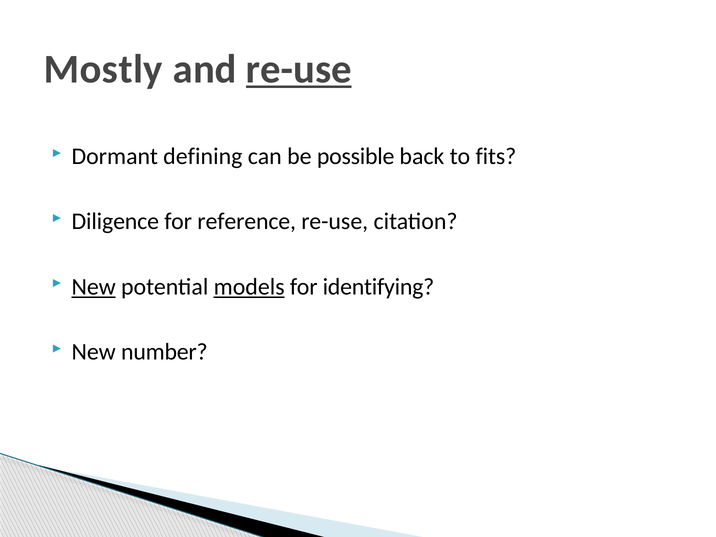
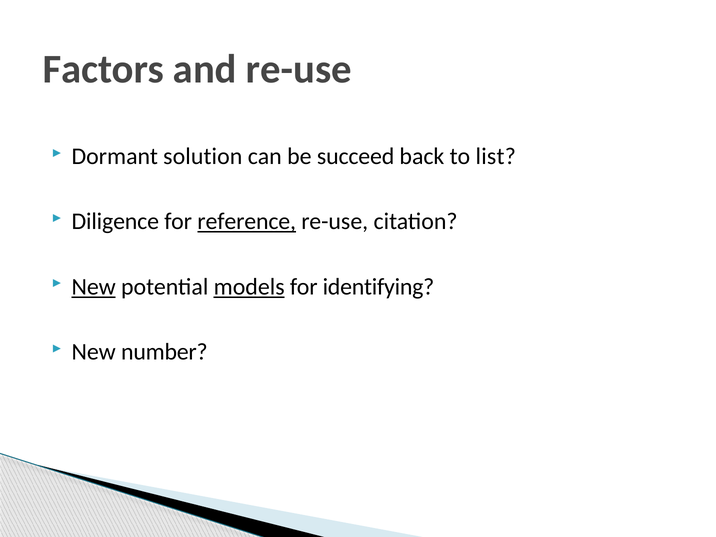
Mostly: Mostly -> Factors
re-use at (299, 69) underline: present -> none
defining: defining -> solution
possible: possible -> succeed
fits: fits -> list
reference underline: none -> present
